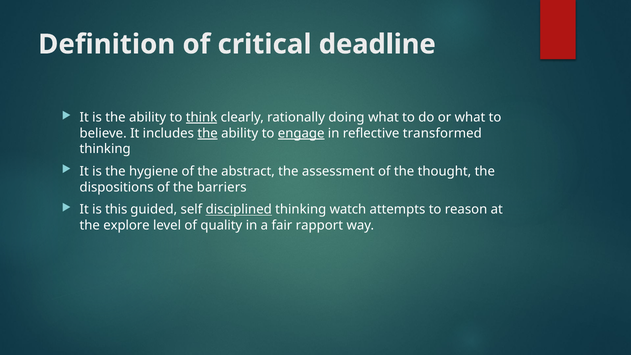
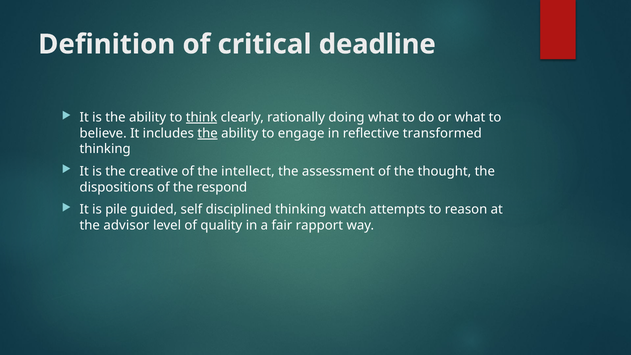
engage underline: present -> none
hygiene: hygiene -> creative
abstract: abstract -> intellect
barriers: barriers -> respond
this: this -> pile
disciplined underline: present -> none
explore: explore -> advisor
